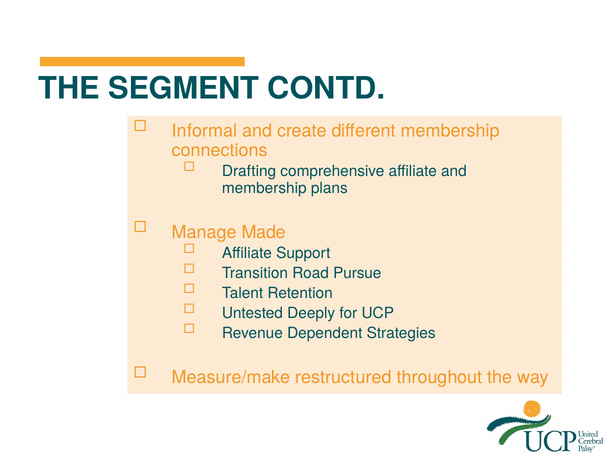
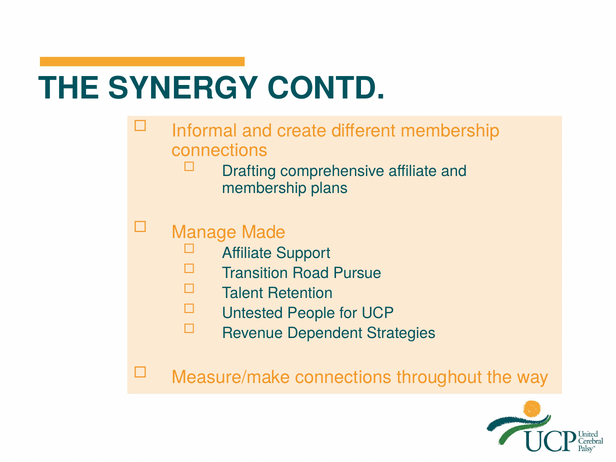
SEGMENT: SEGMENT -> SYNERGY
Deeply: Deeply -> People
Measure/make restructured: restructured -> connections
